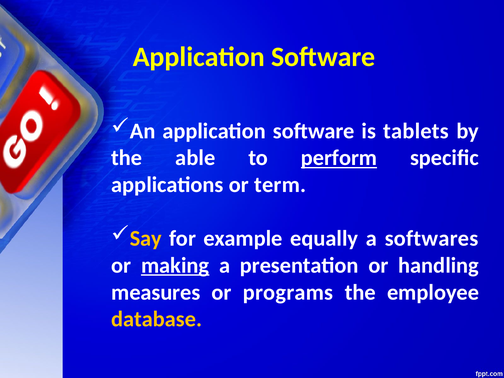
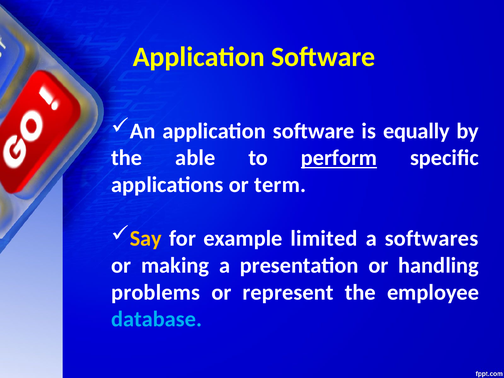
tablets: tablets -> equally
equally: equally -> limited
making underline: present -> none
measures: measures -> problems
programs: programs -> represent
database colour: yellow -> light blue
